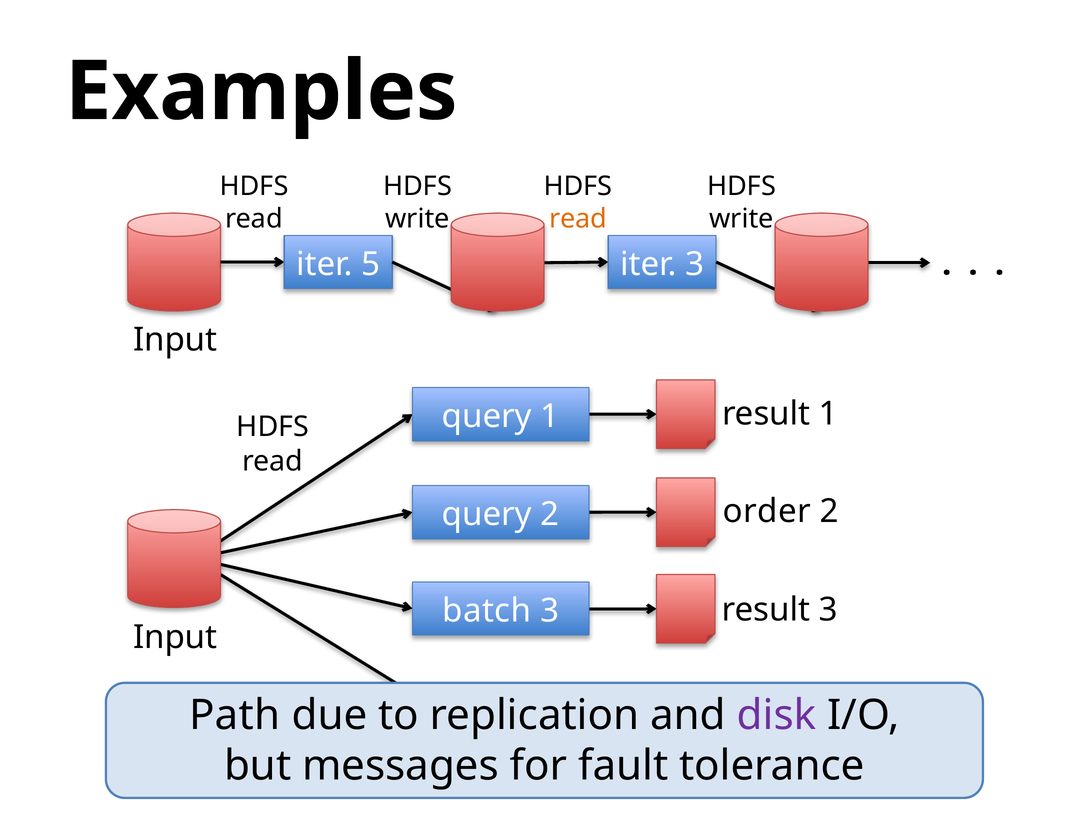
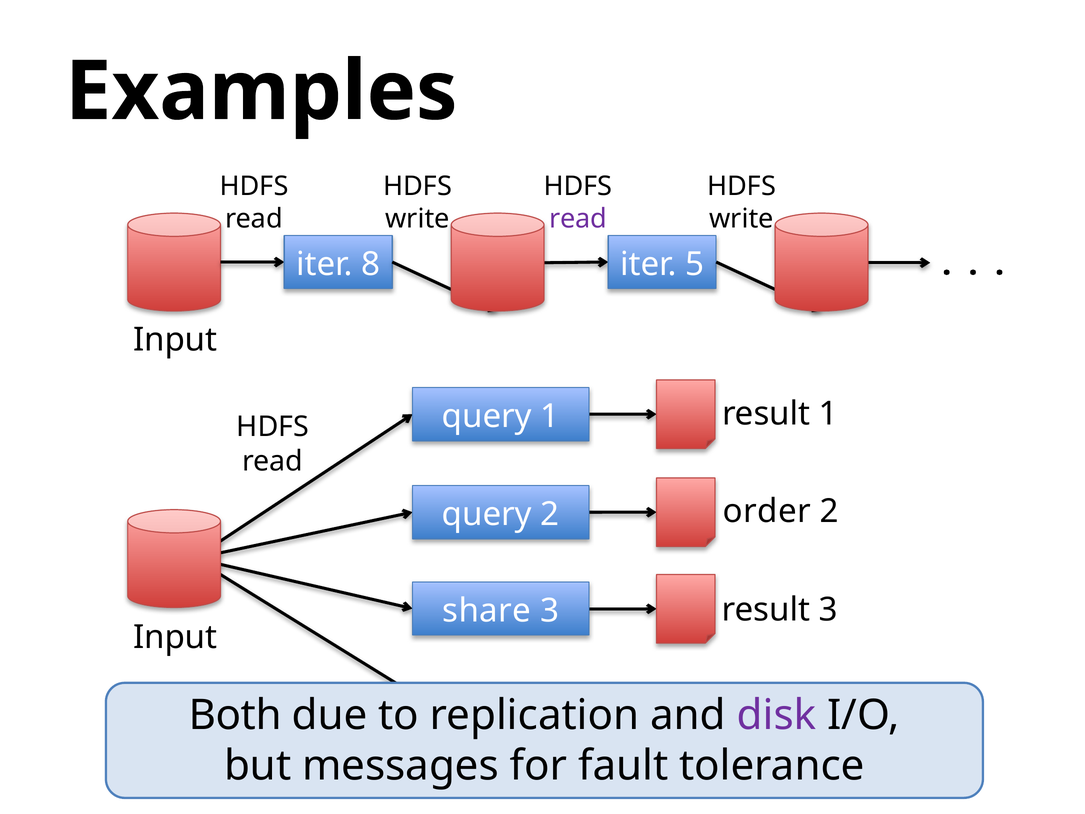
read at (578, 219) colour: orange -> purple
5: 5 -> 8
iter 3: 3 -> 5
batch: batch -> share
Path: Path -> Both
